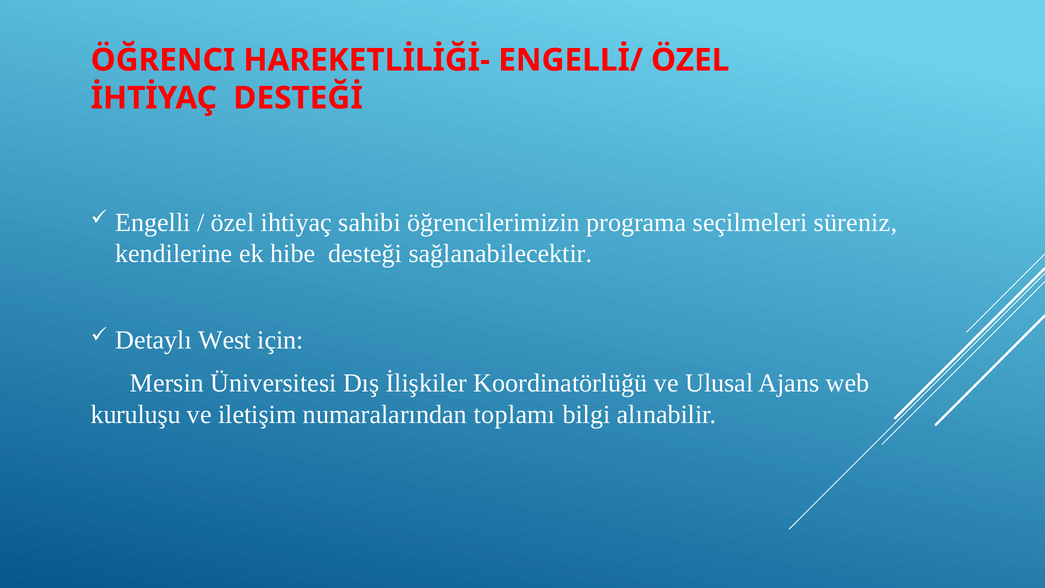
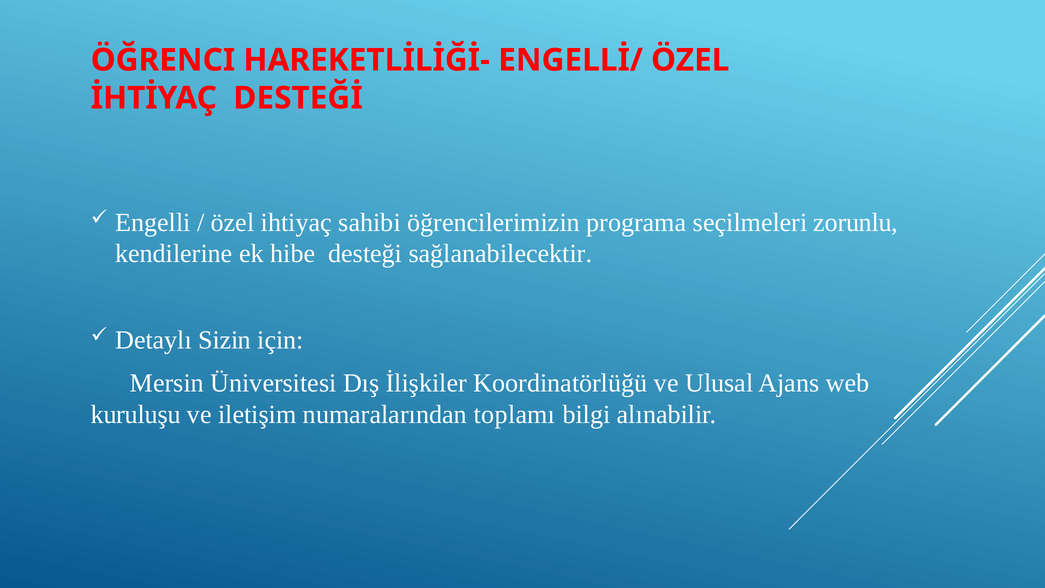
süreniz: süreniz -> zorunlu
West: West -> Sizin
